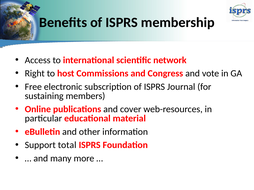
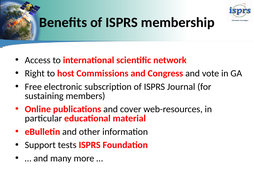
total: total -> tests
